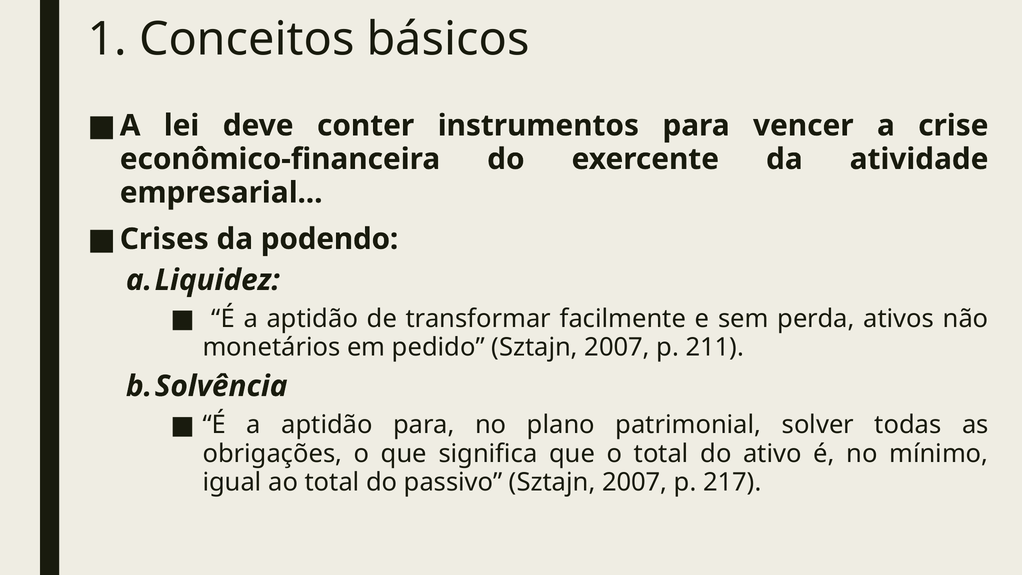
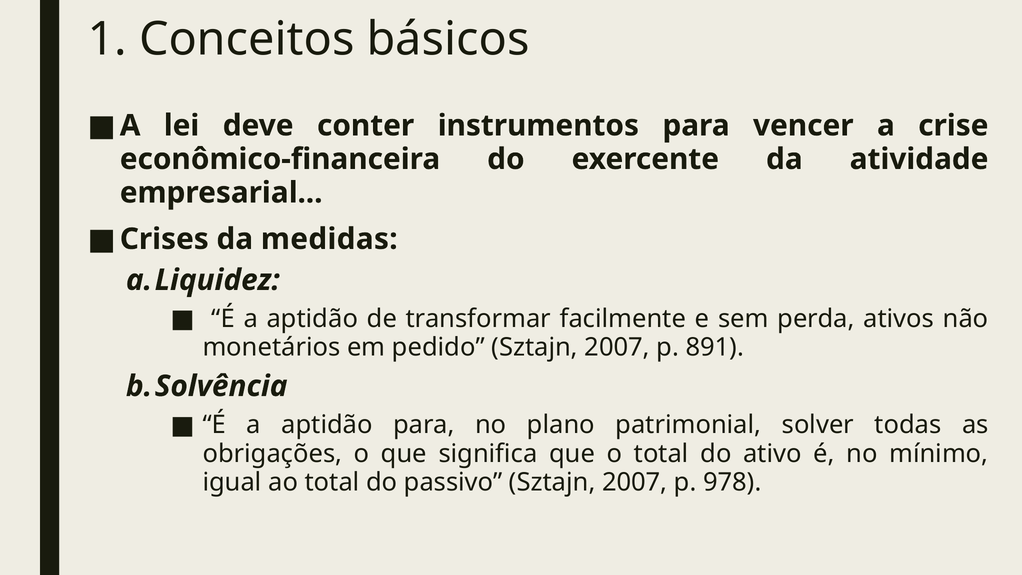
podendo: podendo -> medidas
211: 211 -> 891
217: 217 -> 978
